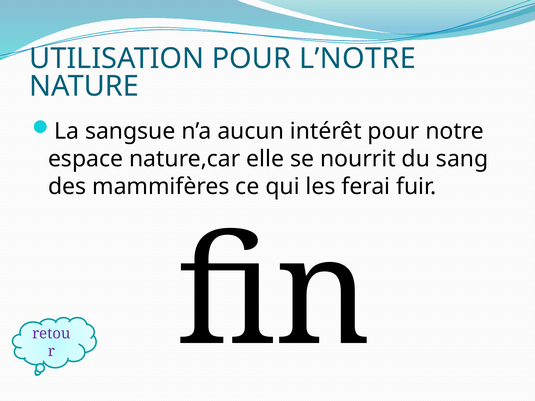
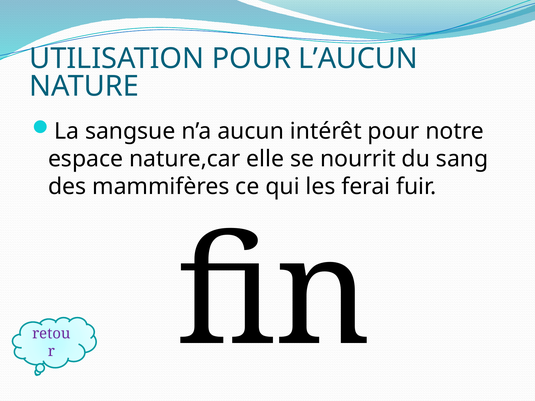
L’NOTRE: L’NOTRE -> L’AUCUN
